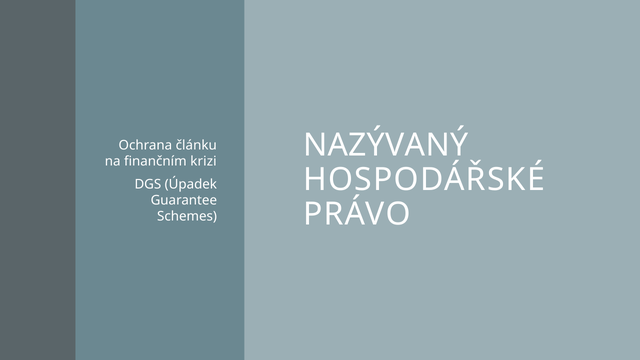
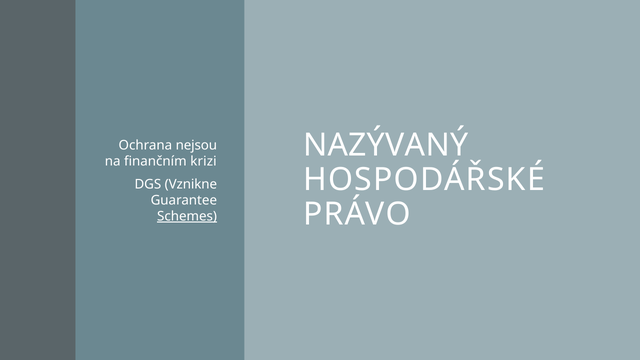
článku: článku -> nejsou
Úpadek: Úpadek -> Vznikne
Schemes underline: none -> present
